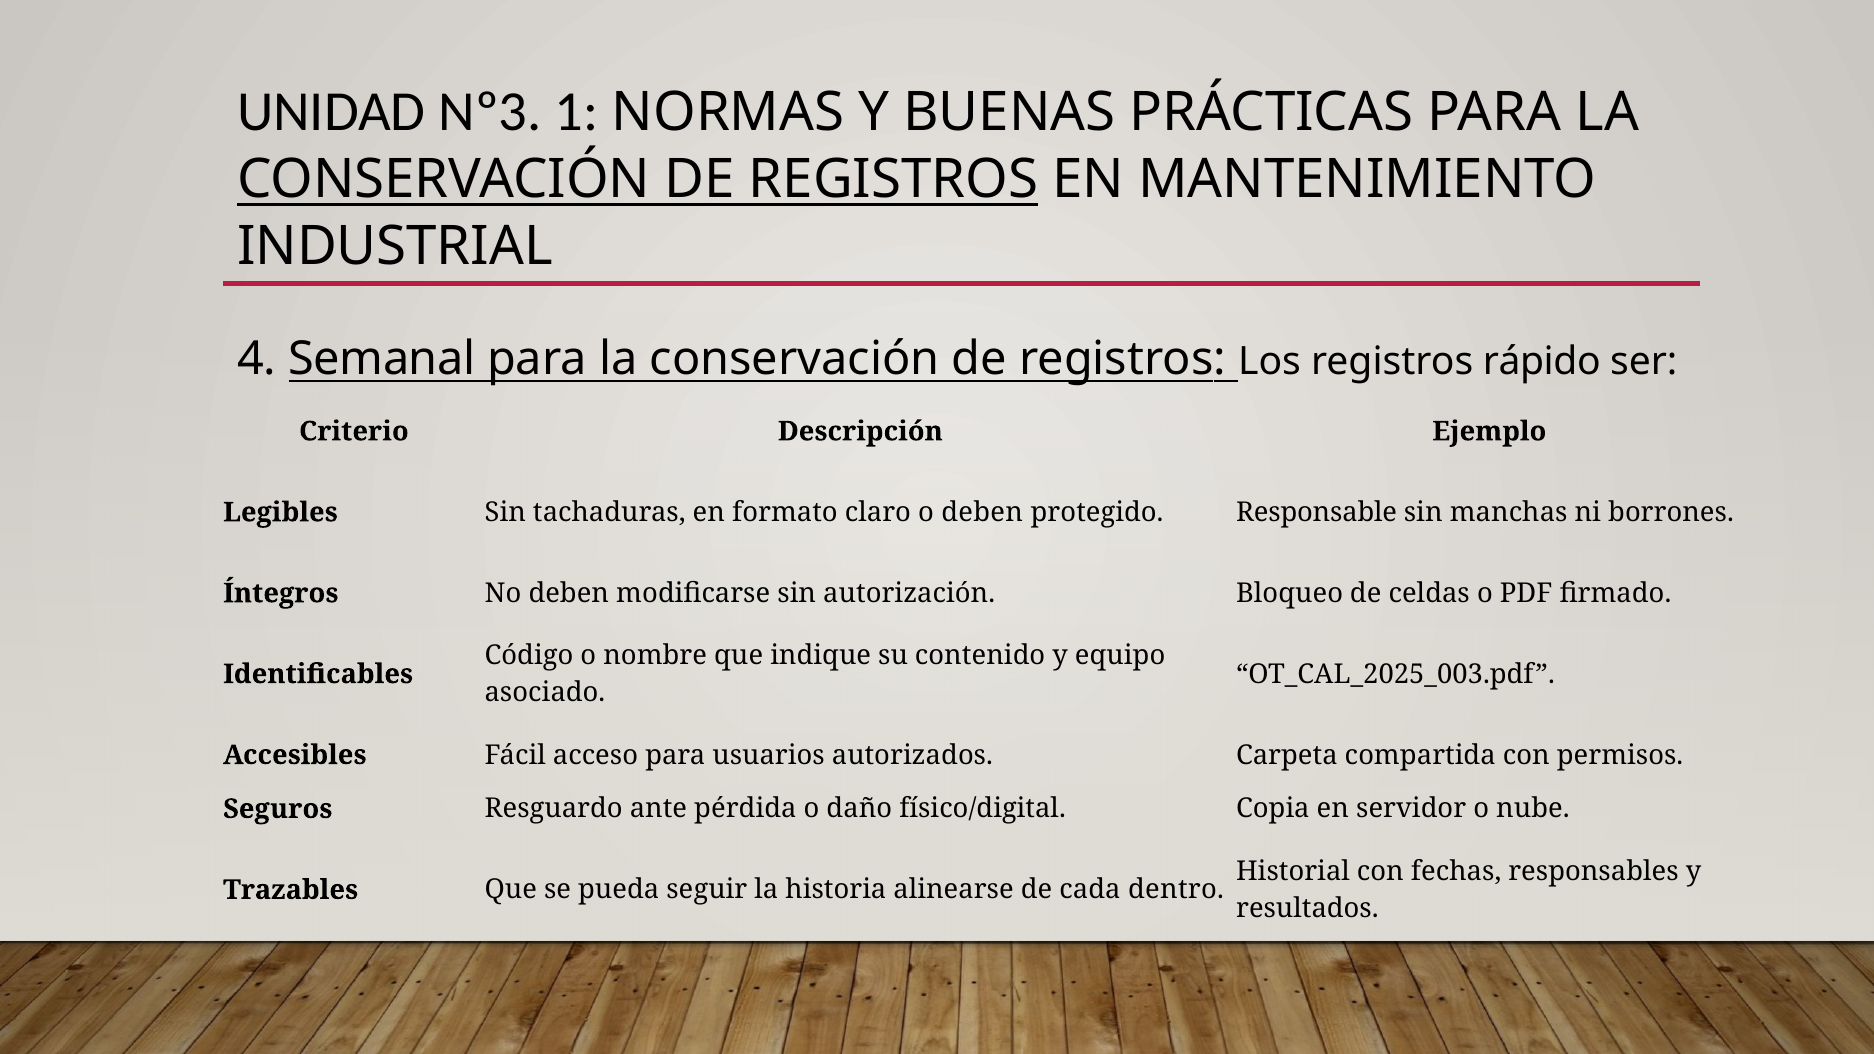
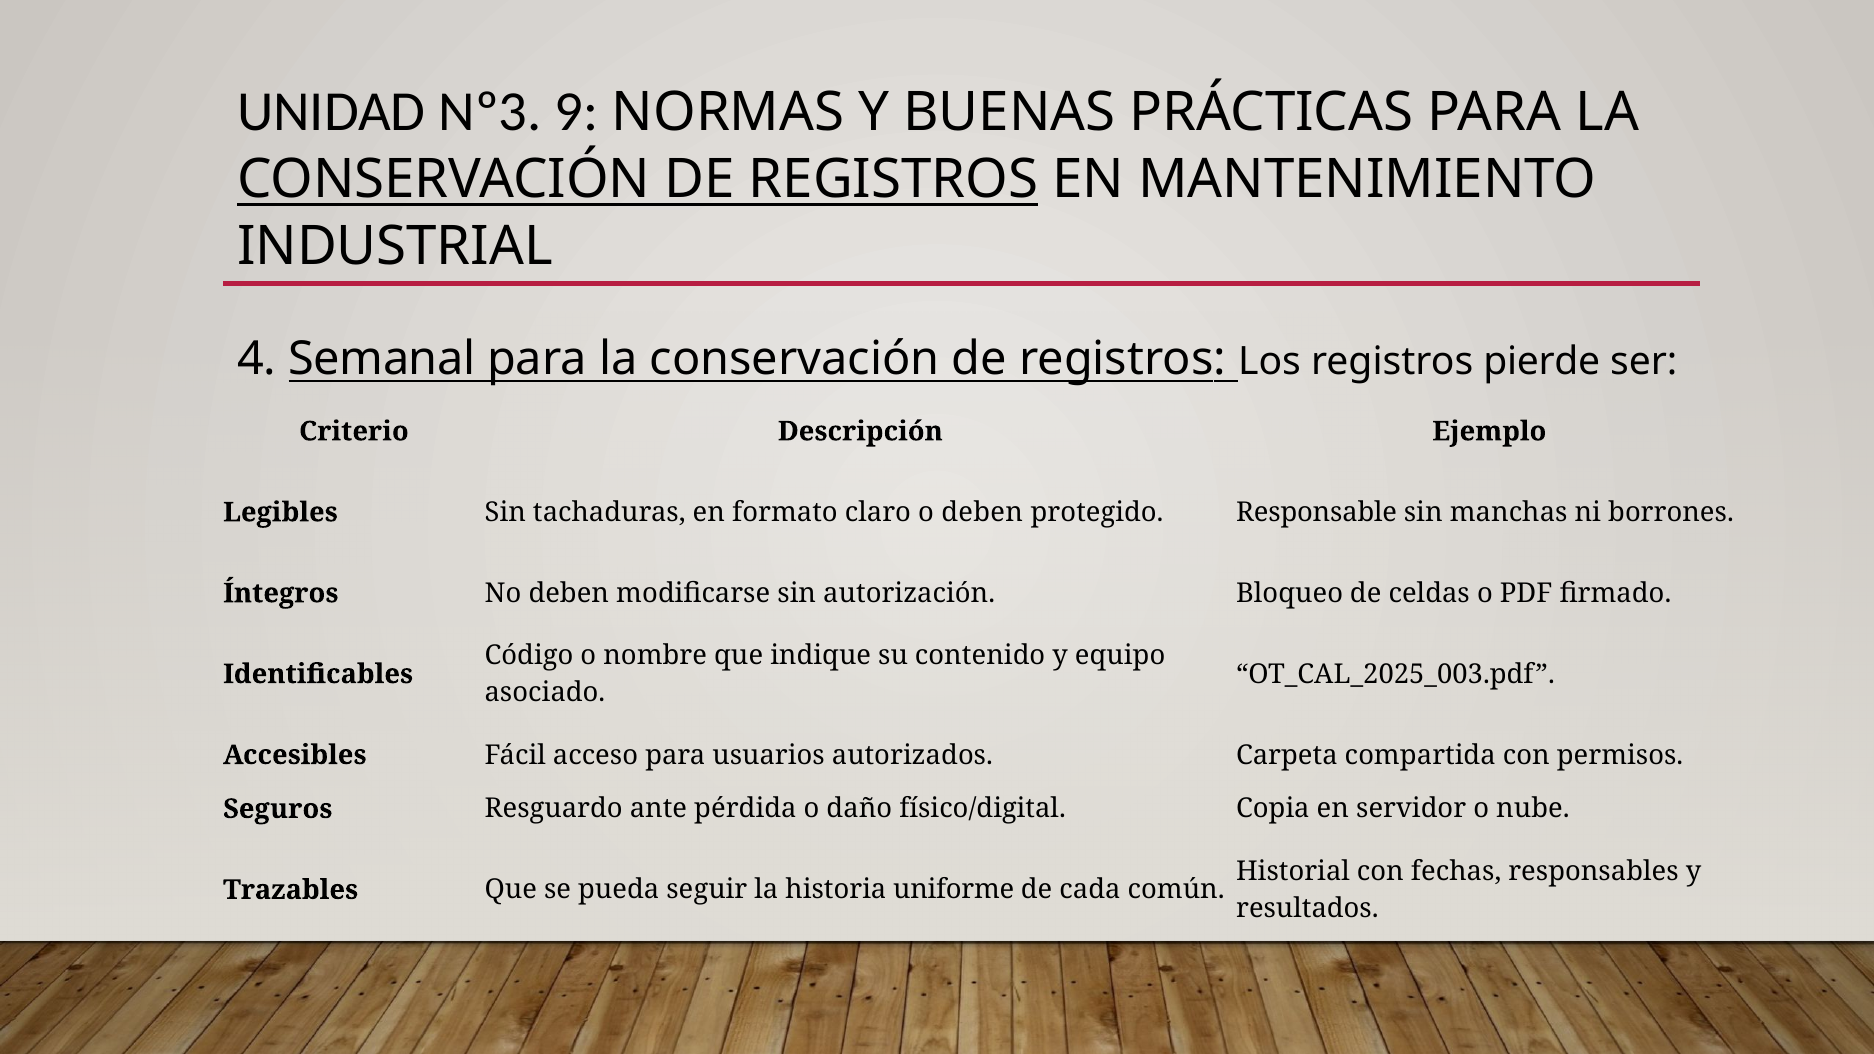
1: 1 -> 9
rápido: rápido -> pierde
alinearse: alinearse -> uniforme
dentro: dentro -> común
